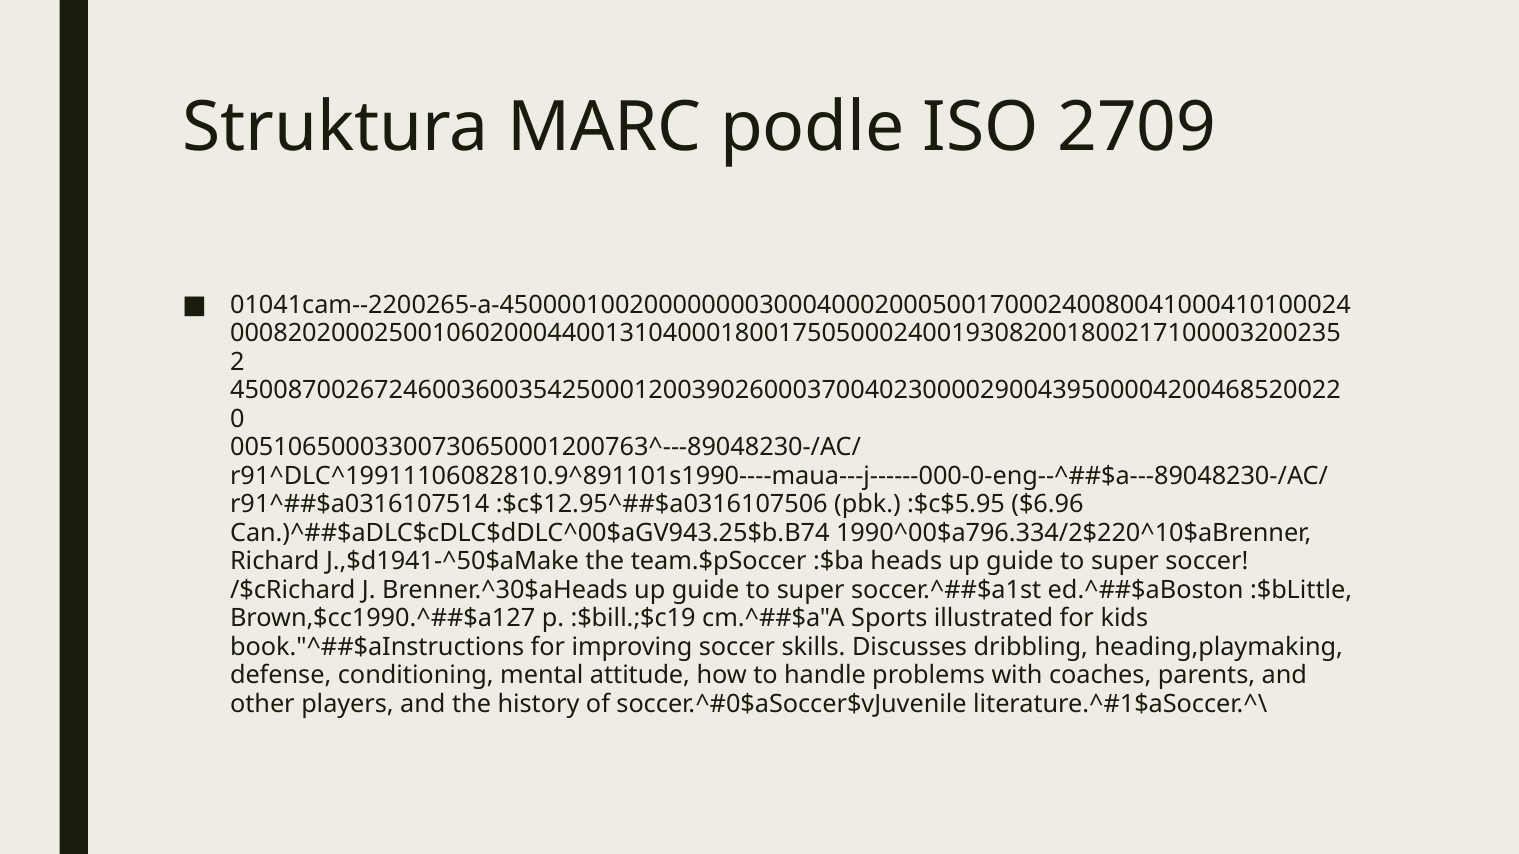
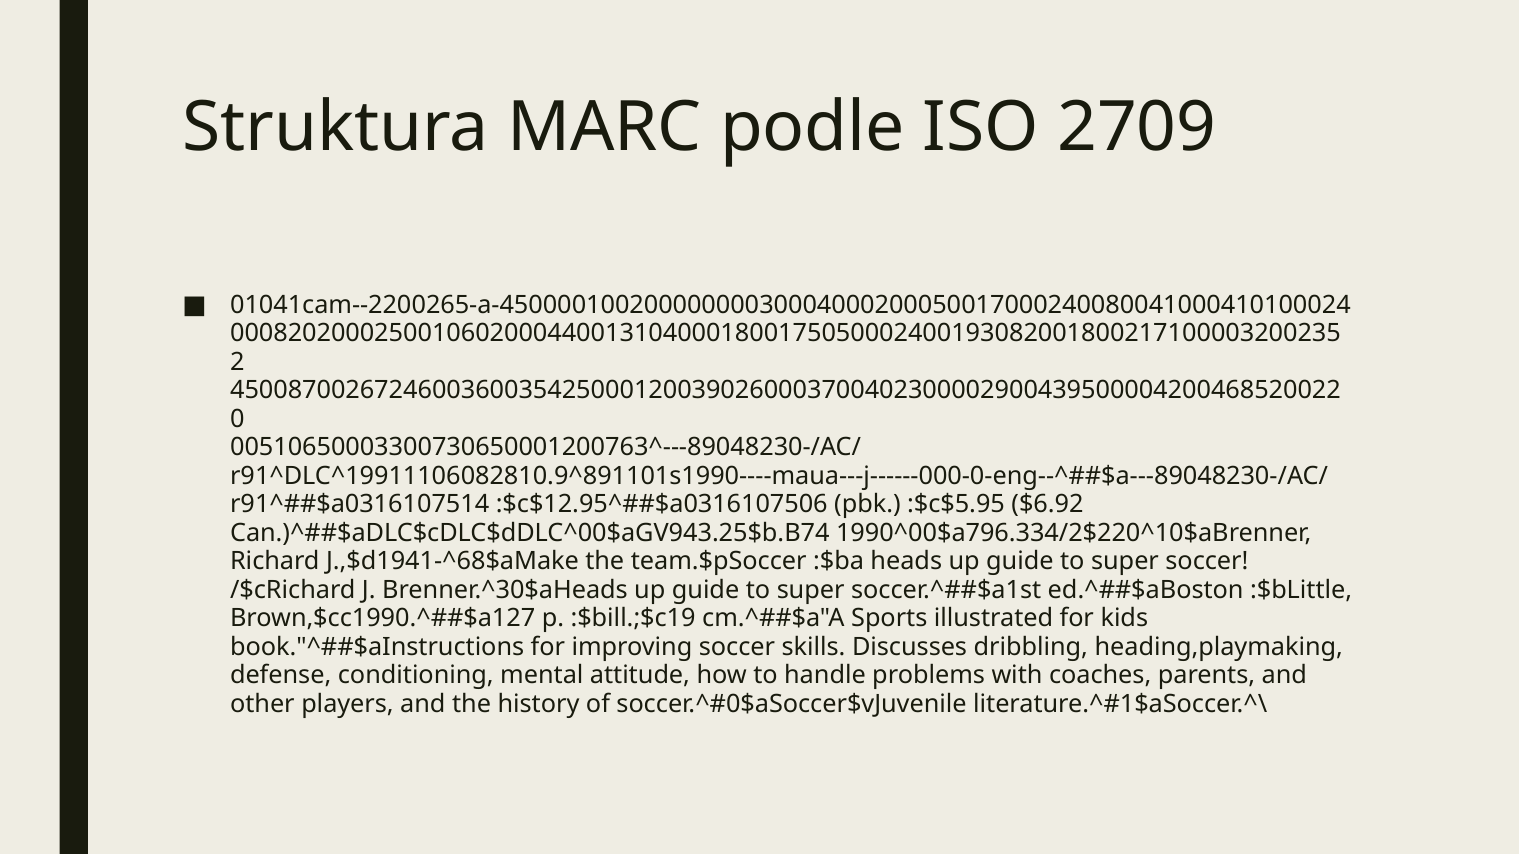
$6.96: $6.96 -> $6.92
J.,$d1941-^50$aMake: J.,$d1941-^50$aMake -> J.,$d1941-^68$aMake
